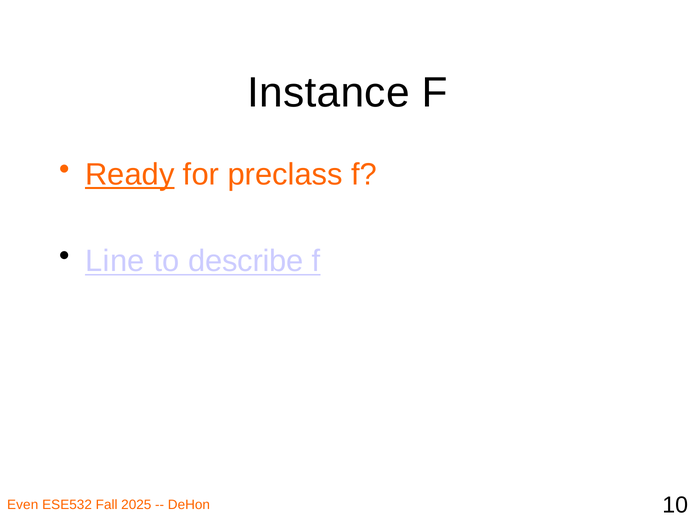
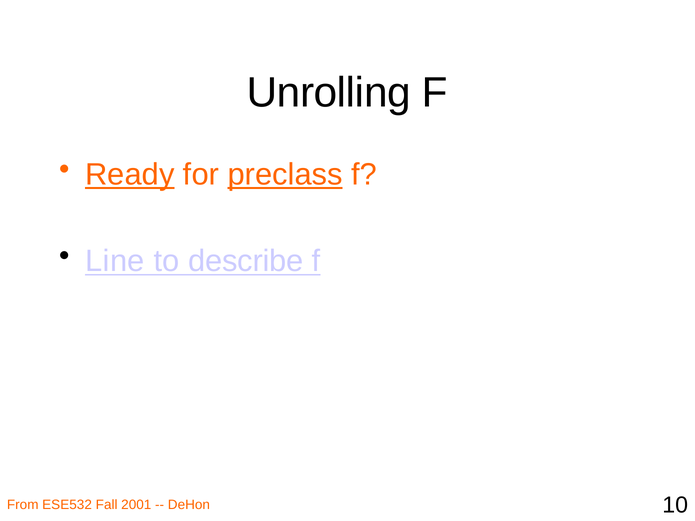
Instance: Instance -> Unrolling
preclass underline: none -> present
Even: Even -> From
2025: 2025 -> 2001
